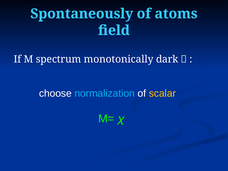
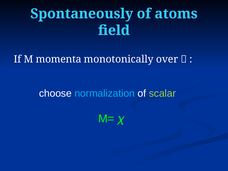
spectrum: spectrum -> momenta
dark: dark -> over
scalar colour: yellow -> light green
